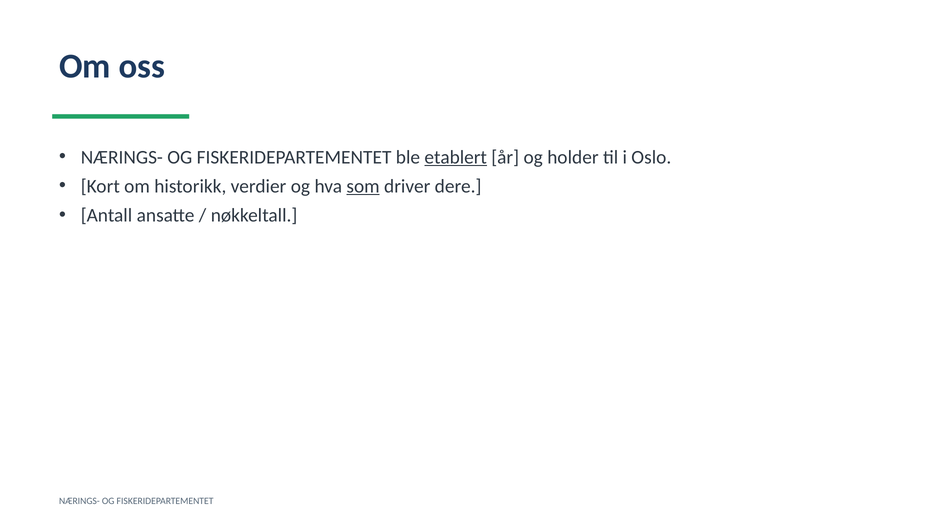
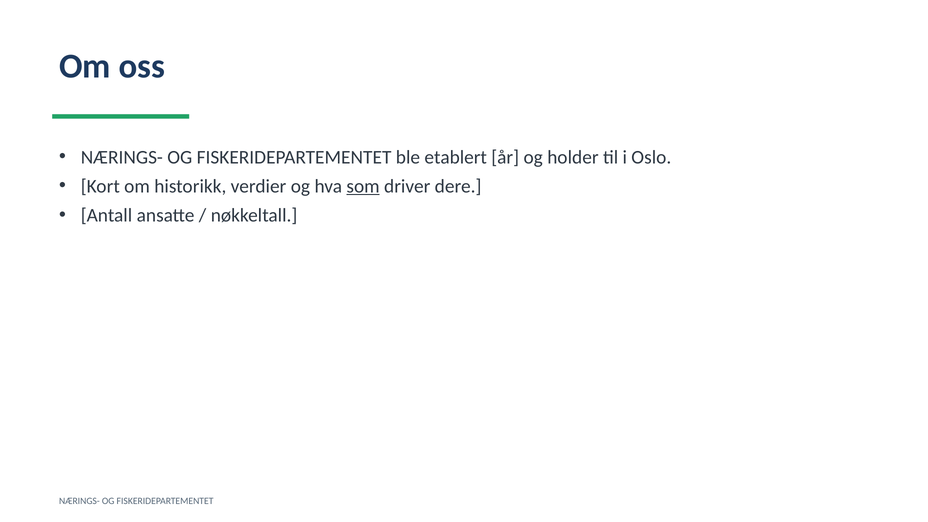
etablert underline: present -> none
